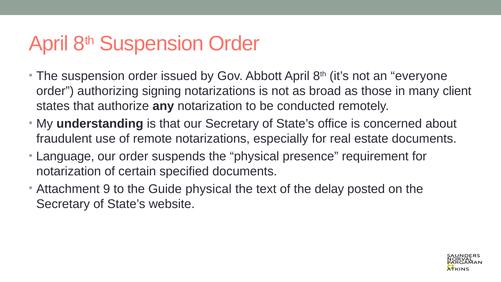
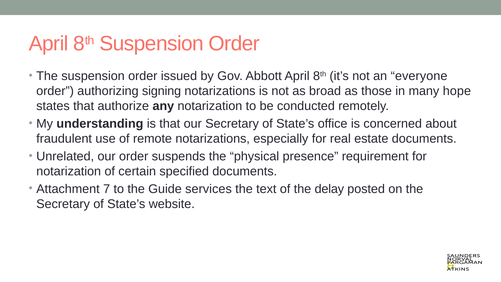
client: client -> hope
Language: Language -> Unrelated
9: 9 -> 7
Guide physical: physical -> services
